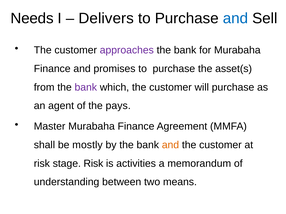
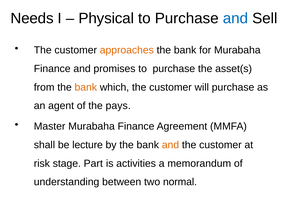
Delivers: Delivers -> Physical
approaches colour: purple -> orange
bank at (86, 87) colour: purple -> orange
mostly: mostly -> lecture
stage Risk: Risk -> Part
means: means -> normal
